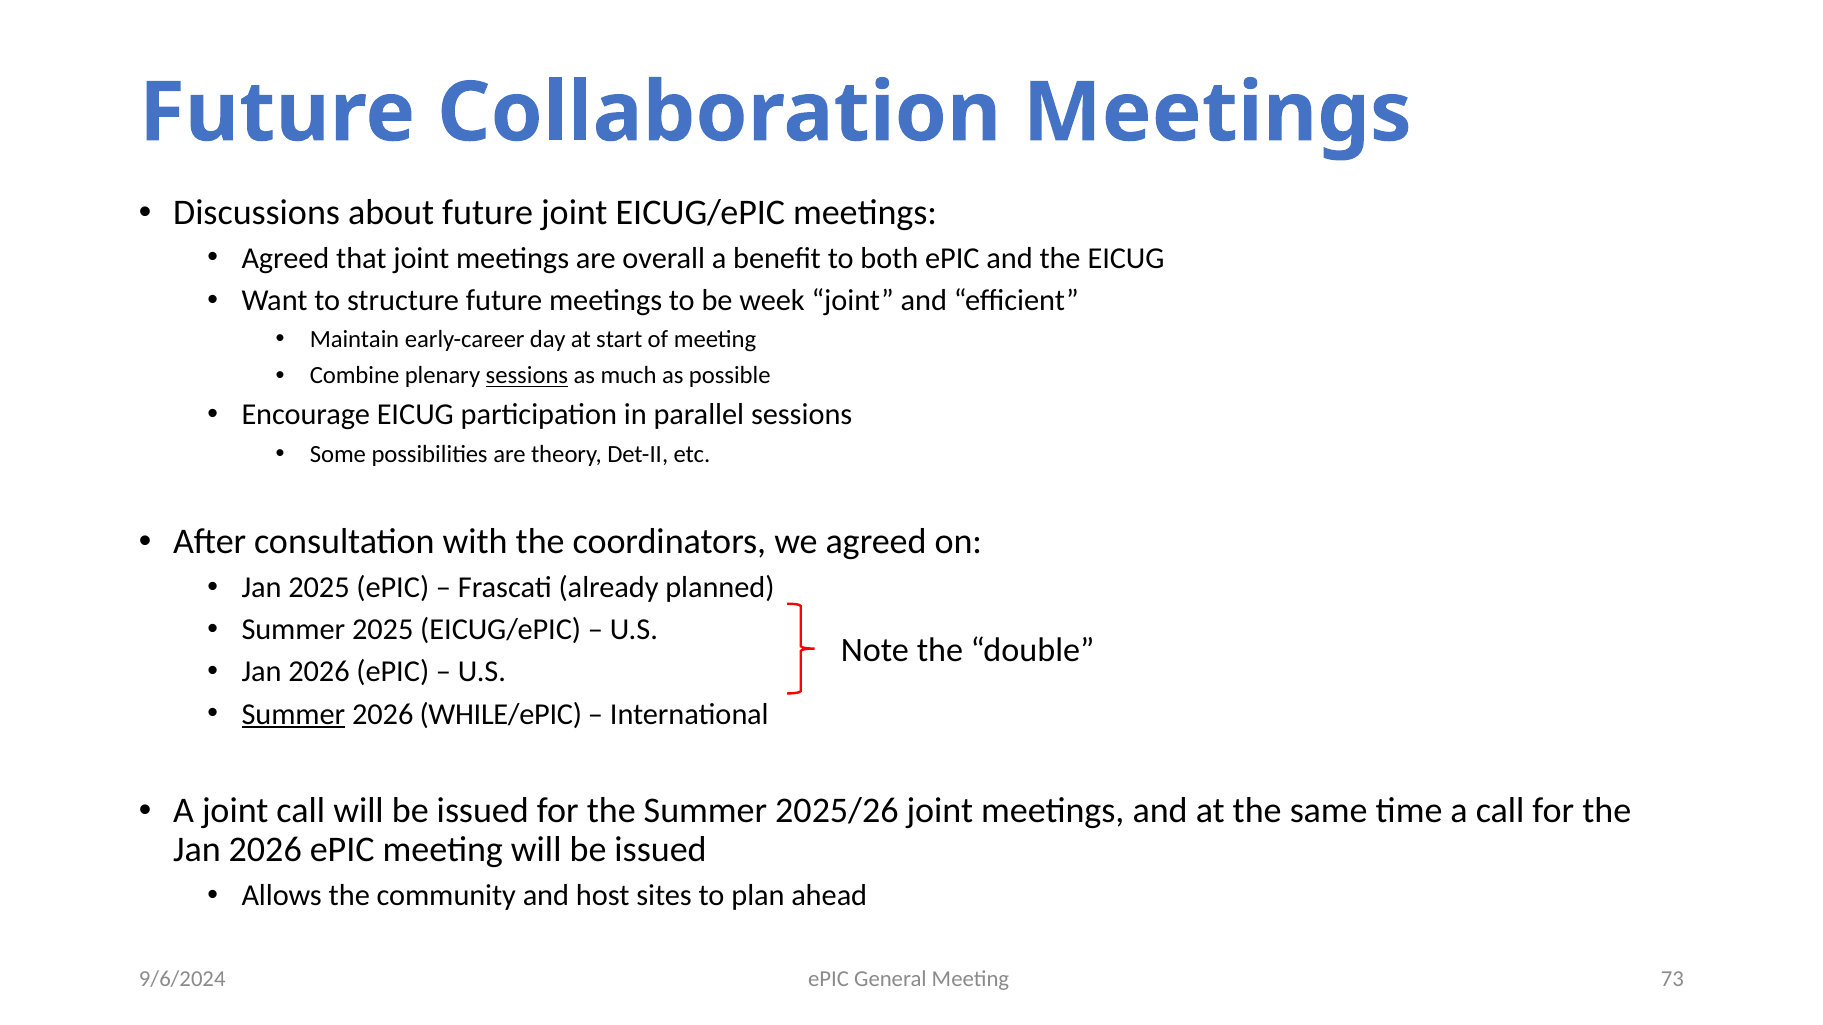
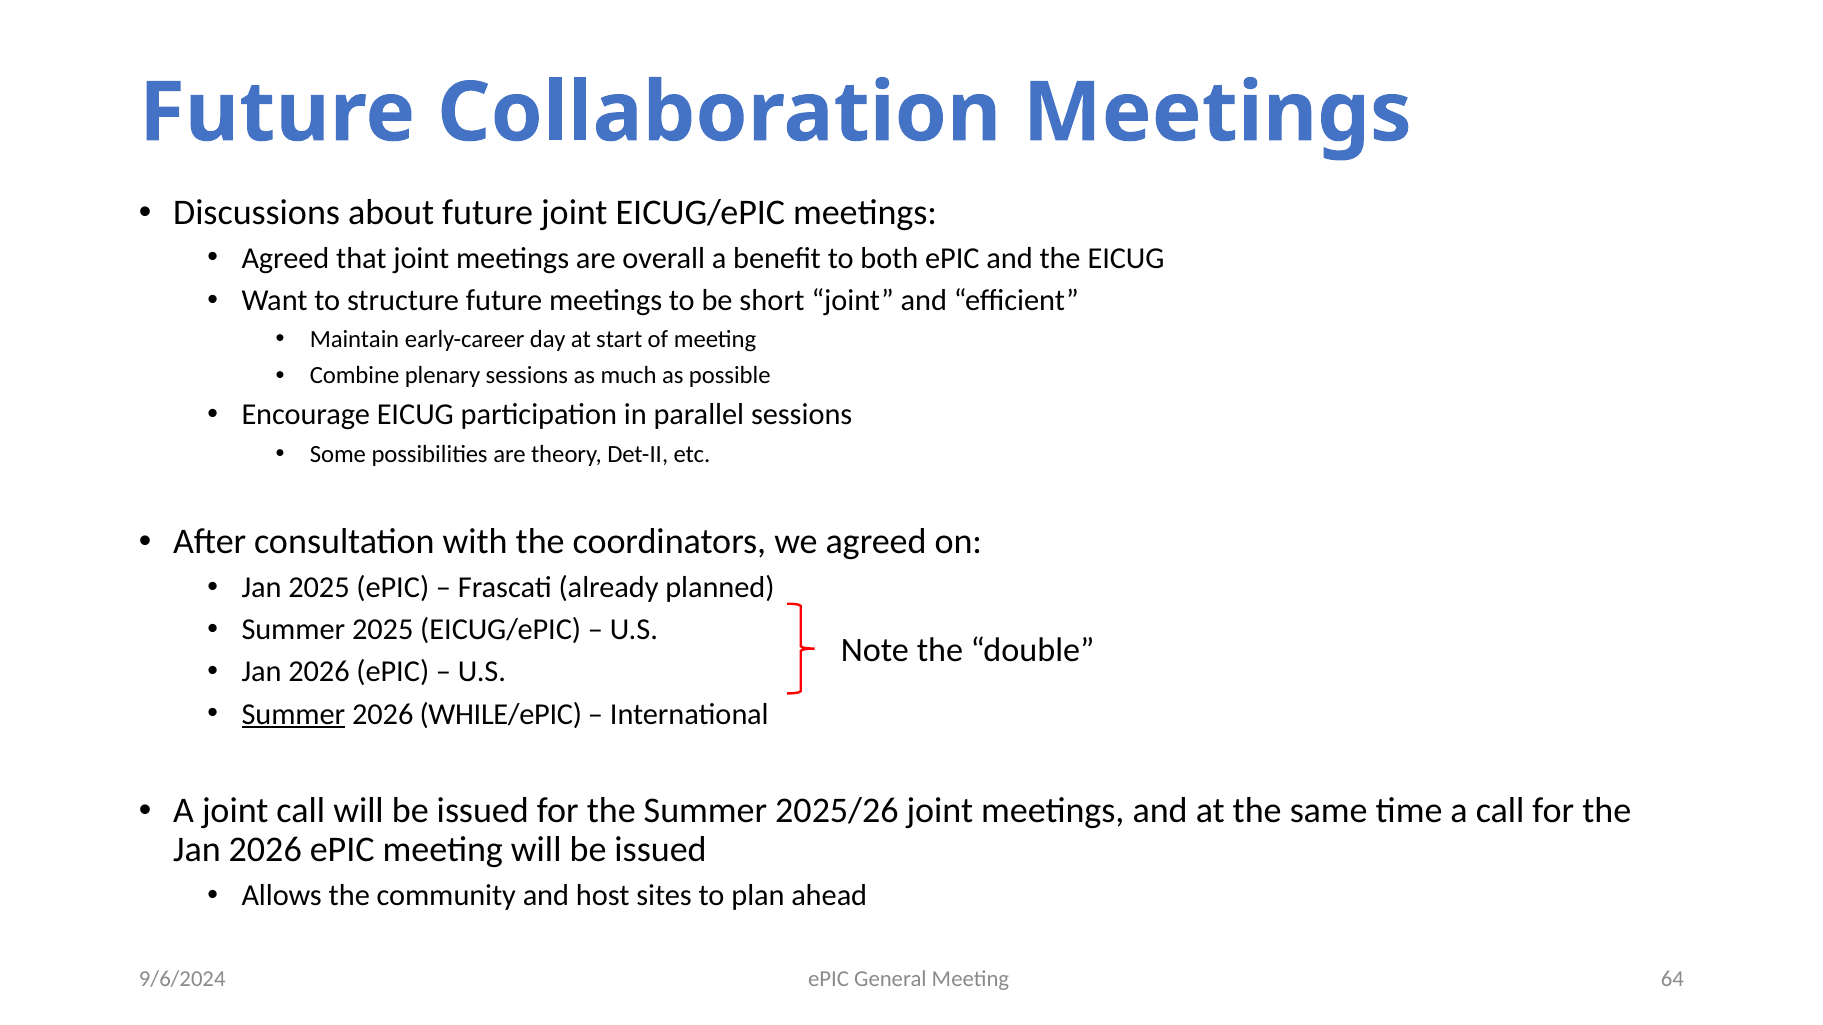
week: week -> short
sessions at (527, 376) underline: present -> none
73: 73 -> 64
